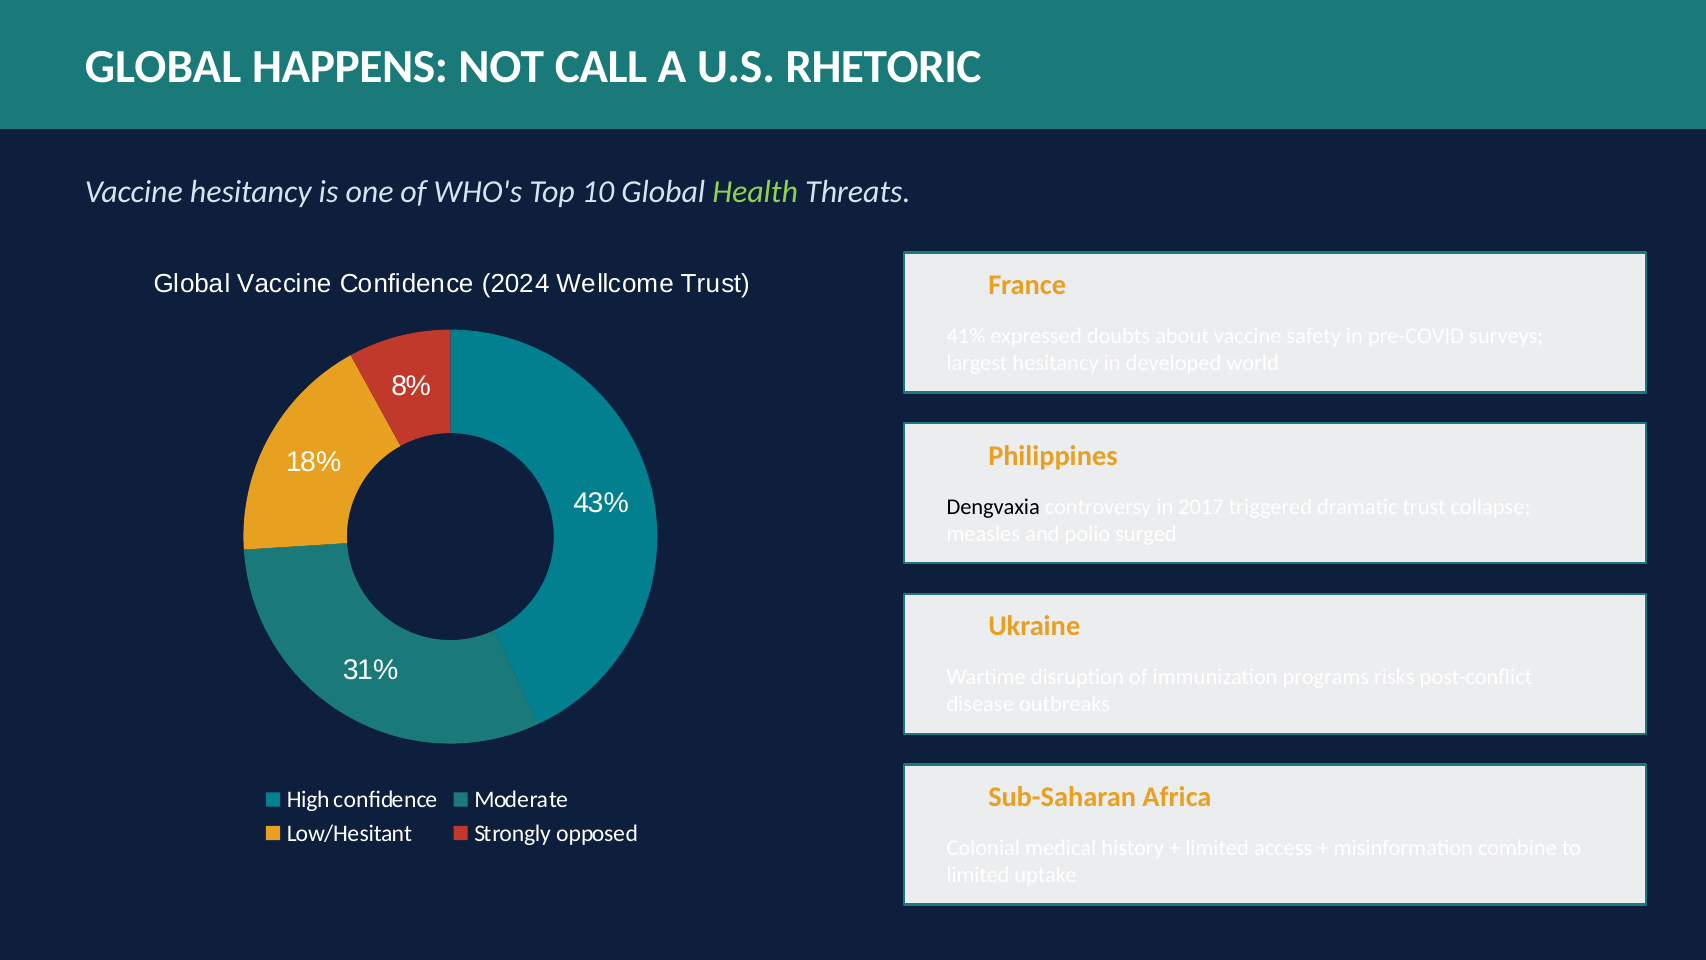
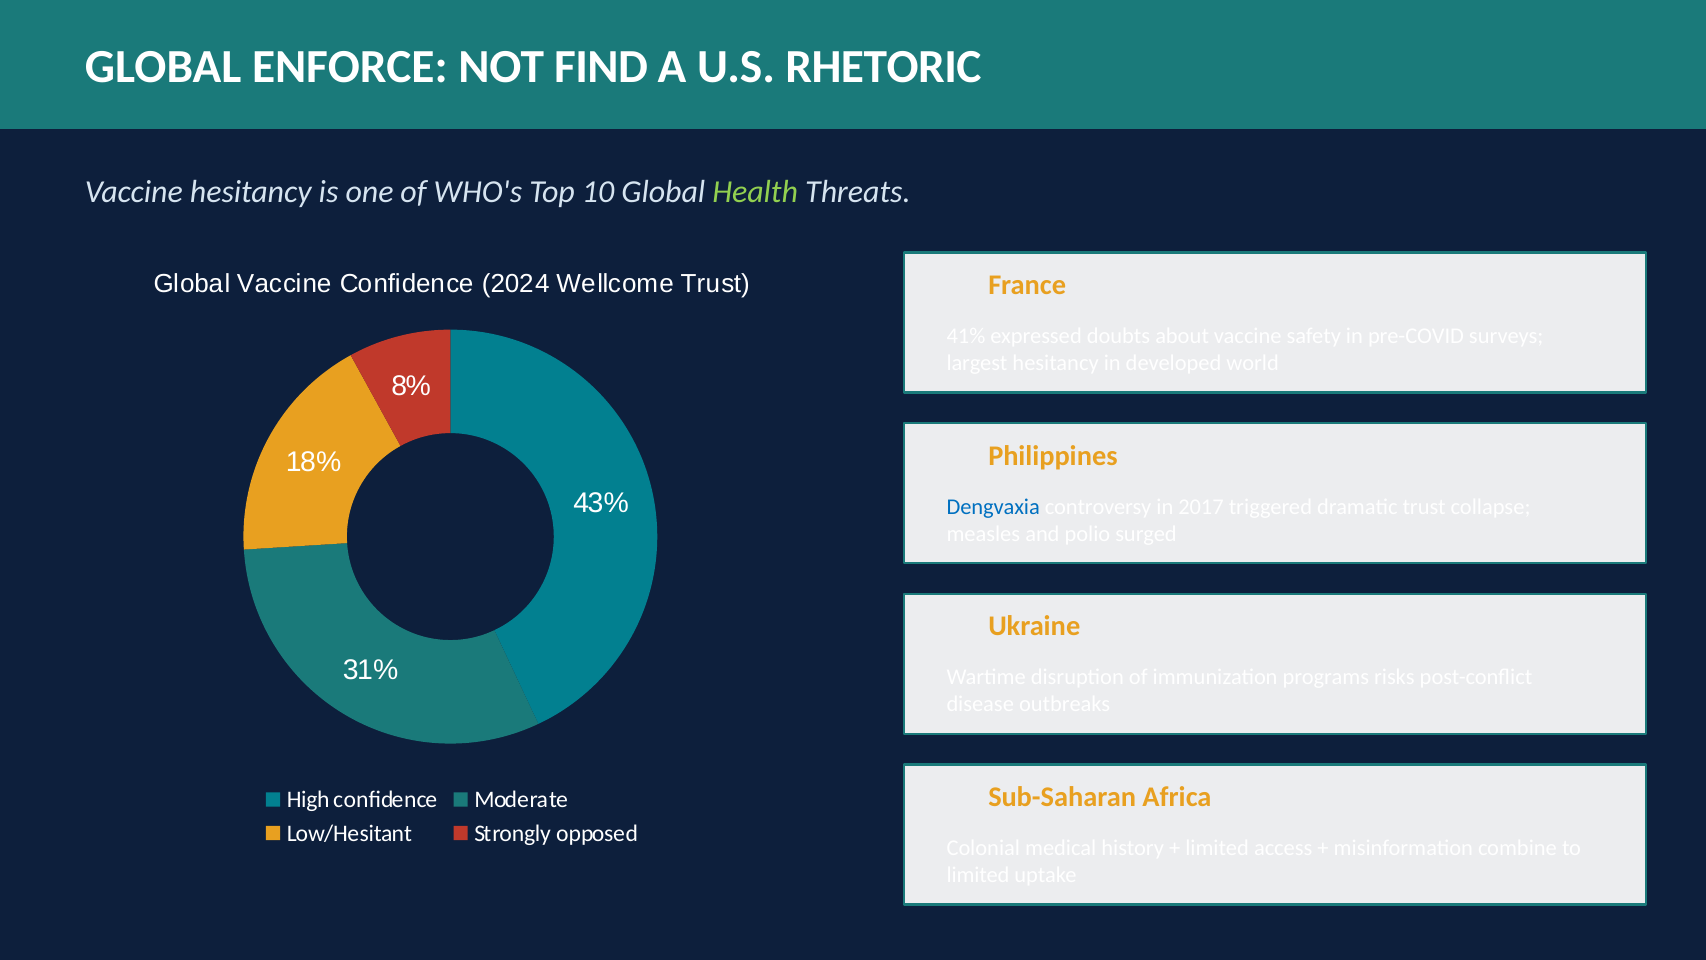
HAPPENS: HAPPENS -> ENFORCE
CALL: CALL -> FIND
Dengvaxia colour: black -> blue
